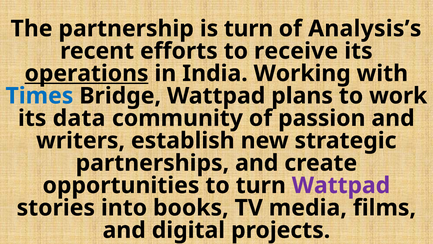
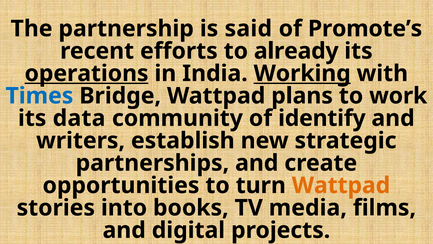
is turn: turn -> said
Analysis’s: Analysis’s -> Promote’s
receive: receive -> already
Working underline: none -> present
passion: passion -> identify
Wattpad at (341, 185) colour: purple -> orange
